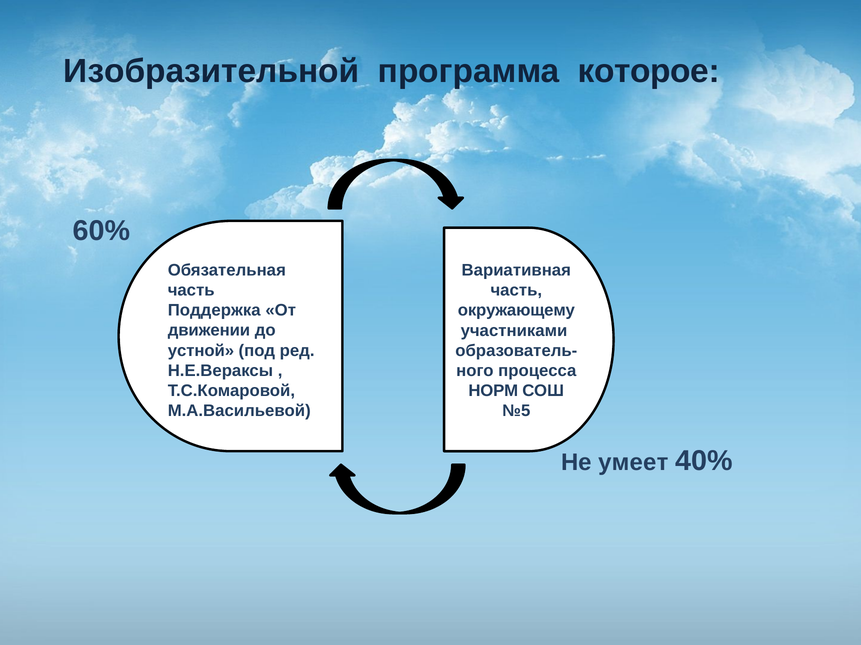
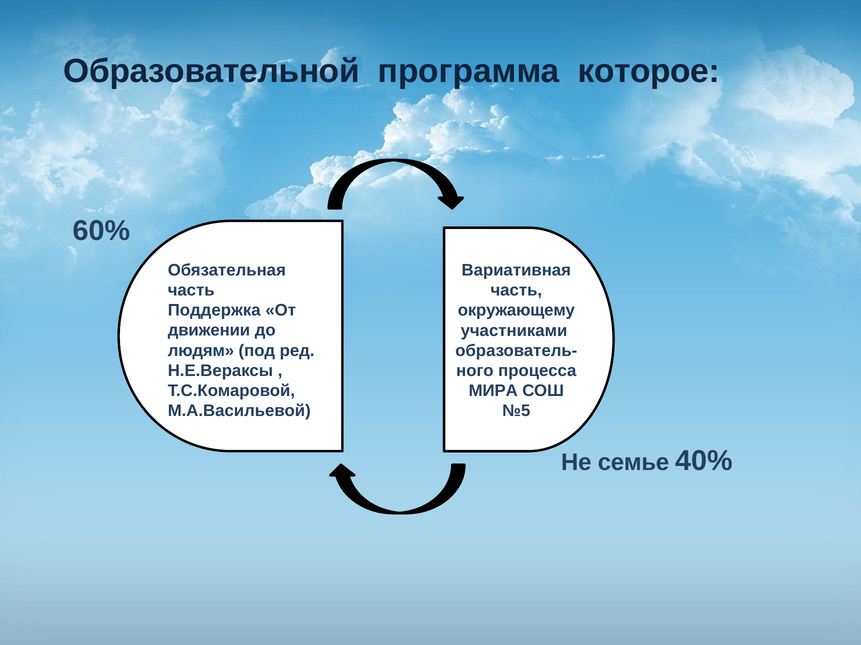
Изобразительной: Изобразительной -> Образовательной
устной: устной -> людям
НОРМ: НОРМ -> МИРА
умеет: умеет -> семье
